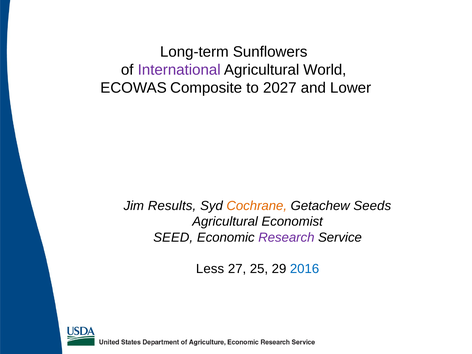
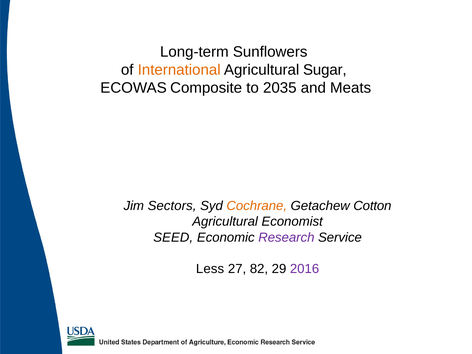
International colour: purple -> orange
World: World -> Sugar
2027: 2027 -> 2035
Lower: Lower -> Meats
Results: Results -> Sectors
Seeds: Seeds -> Cotton
25: 25 -> 82
2016 colour: blue -> purple
